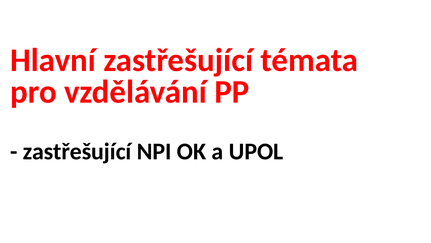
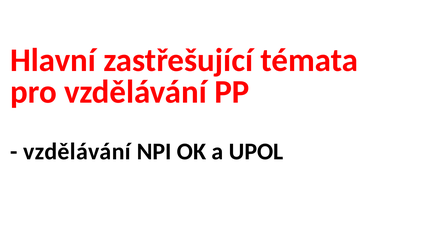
zastřešující at (77, 151): zastřešující -> vzdělávání
